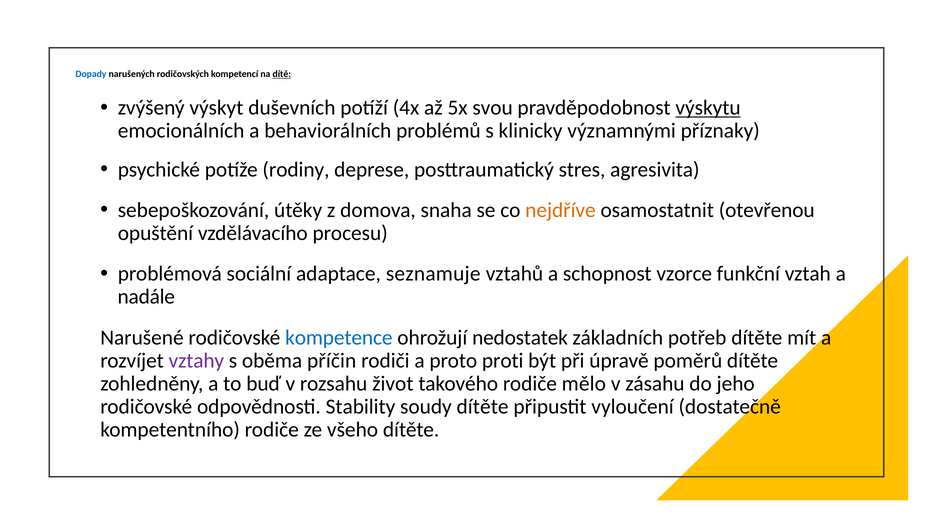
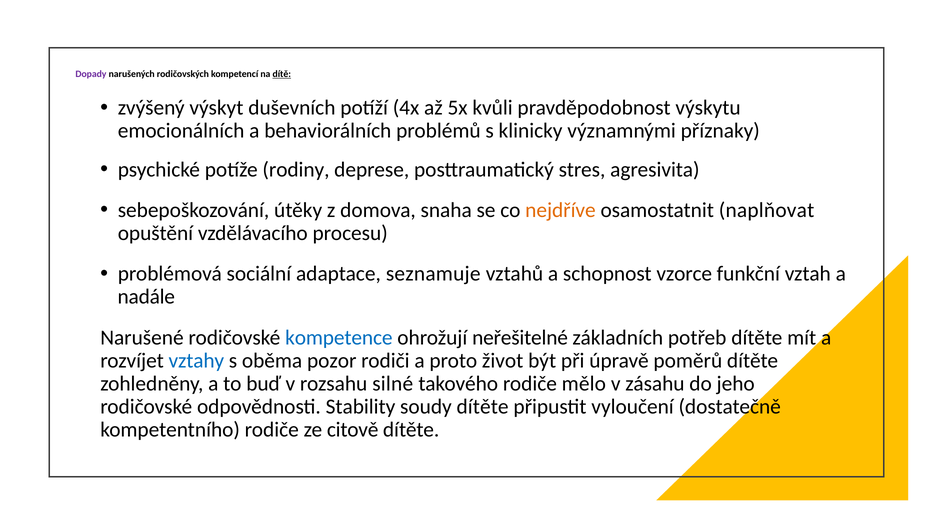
Dopady colour: blue -> purple
svou: svou -> kvůli
výskytu underline: present -> none
otevřenou: otevřenou -> naplňovat
nedostatek: nedostatek -> neřešitelné
vztahy colour: purple -> blue
příčin: příčin -> pozor
proti: proti -> život
život: život -> silné
všeho: všeho -> citově
